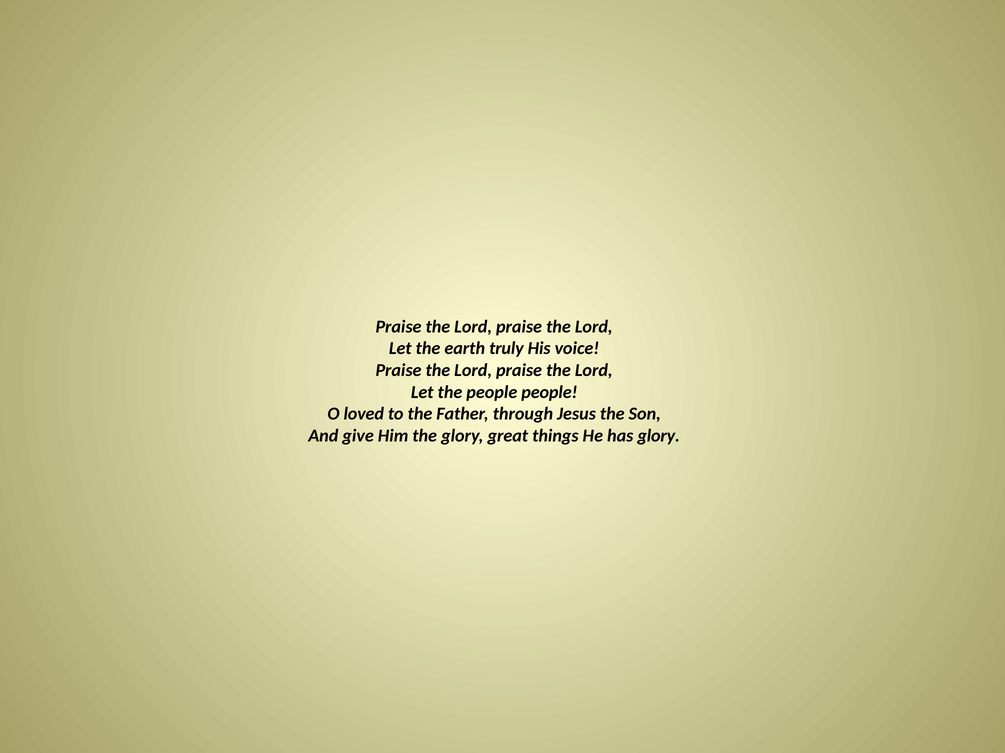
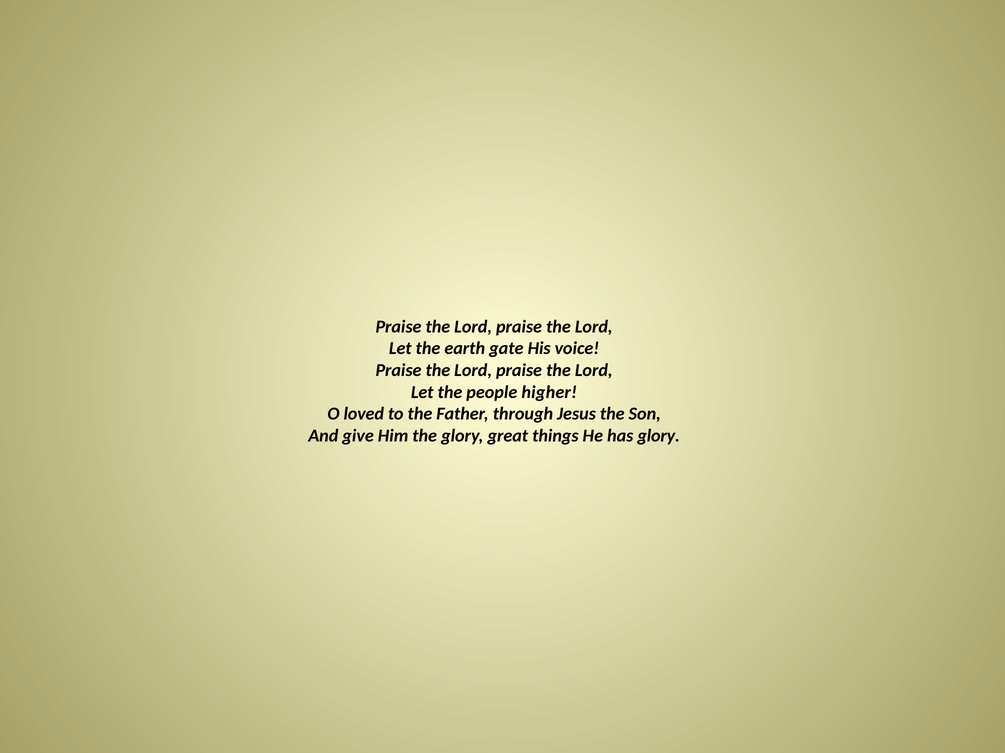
truly: truly -> gate
people people: people -> higher
